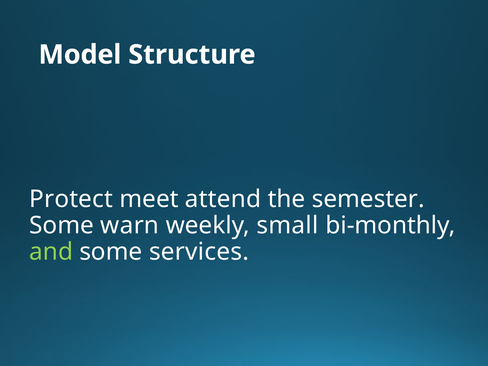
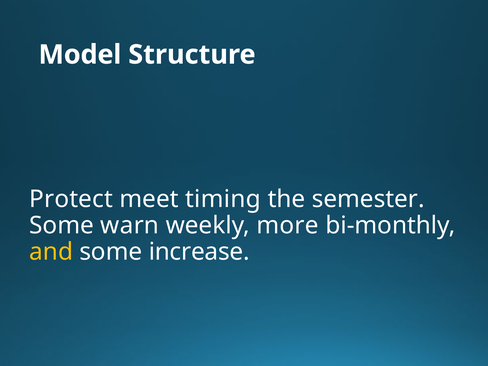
attend: attend -> timing
small: small -> more
and colour: light green -> yellow
services: services -> increase
